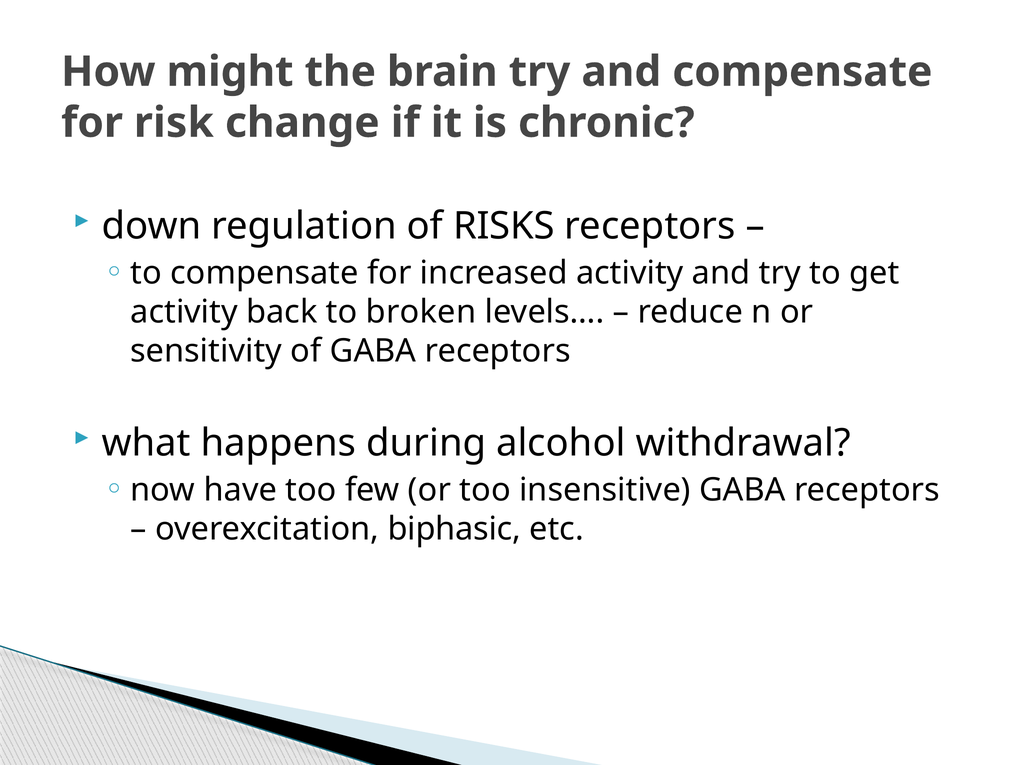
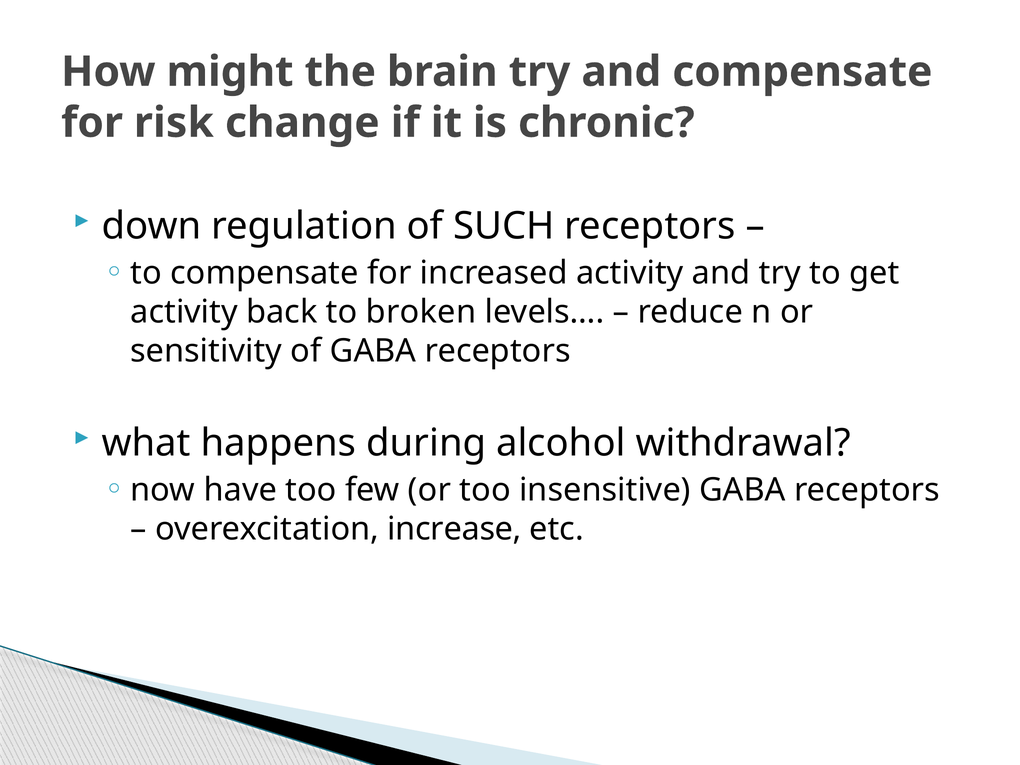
RISKS: RISKS -> SUCH
biphasic: biphasic -> increase
